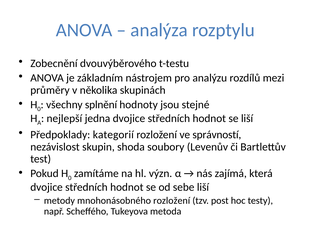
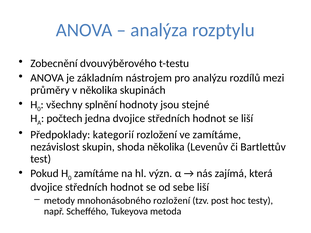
nejlepší: nejlepší -> počtech
ve správností: správností -> zamítáme
shoda soubory: soubory -> několika
